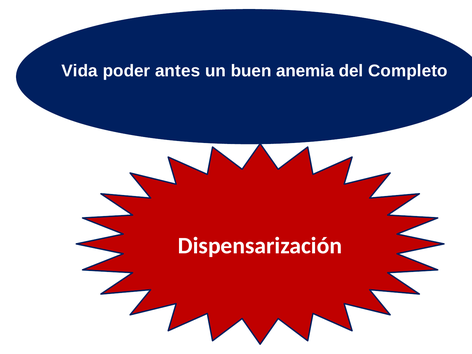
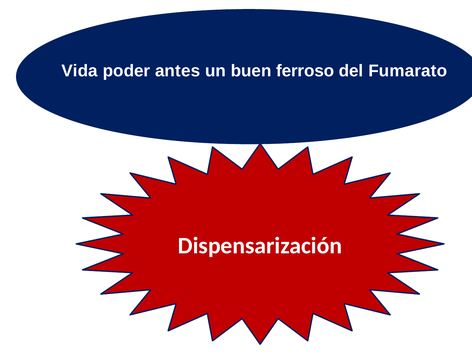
anemia: anemia -> ferroso
Completo: Completo -> Fumarato
